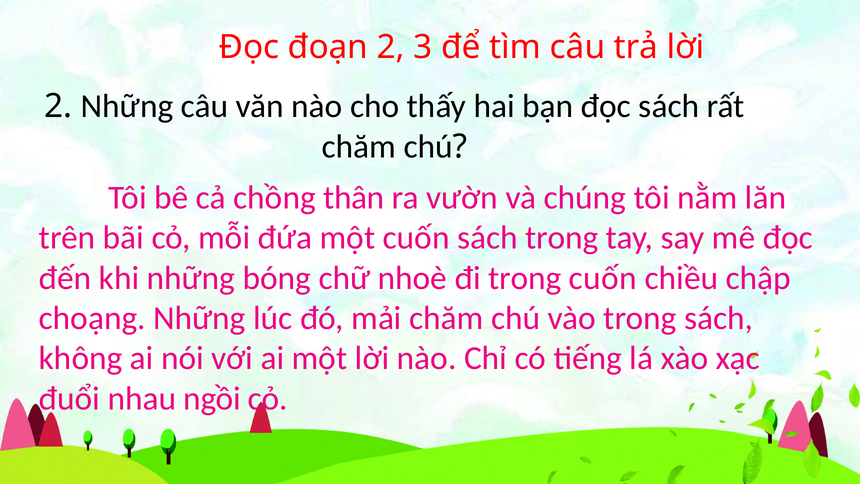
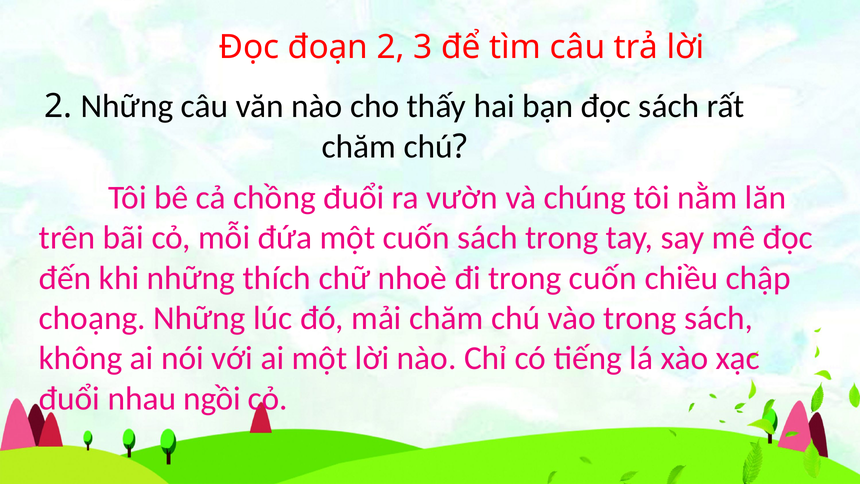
chồng thân: thân -> đuổi
bóng: bóng -> thích
